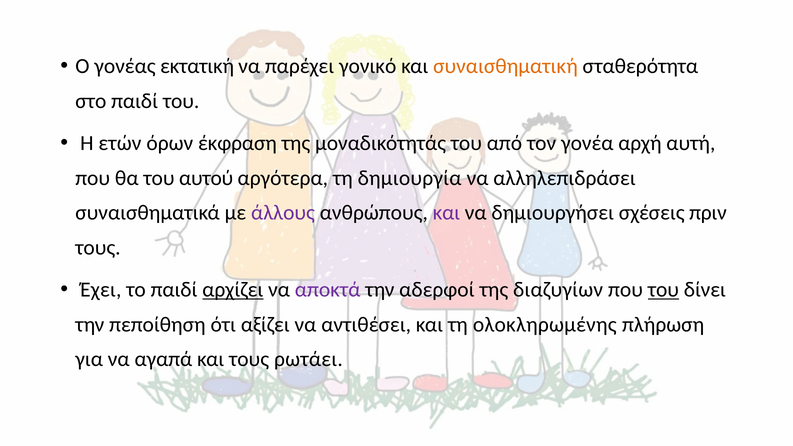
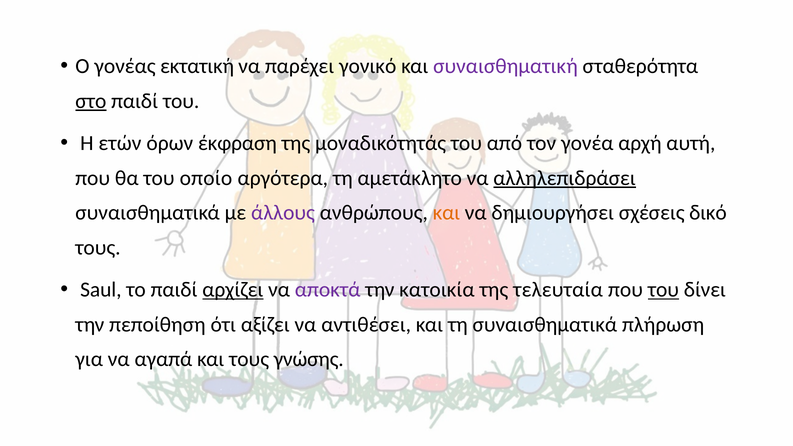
συναισθηματική colour: orange -> purple
στο underline: none -> present
αυτού: αυτού -> οποίο
δημιουργία: δημιουργία -> αμετάκλητο
αλληλεπιδράσει underline: none -> present
και at (446, 213) colour: purple -> orange
πριν: πριν -> δικό
Έχει: Έχει -> Saul
αδερφοί: αδερφοί -> κατοικία
διαζυγίων: διαζυγίων -> τελευταία
τη ολοκληρωμένης: ολοκληρωμένης -> συναισθηματικά
ρωτάει: ρωτάει -> γνώσης
